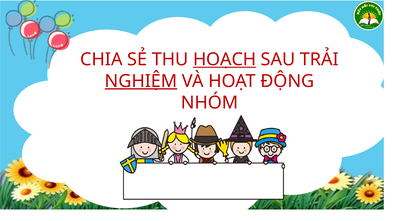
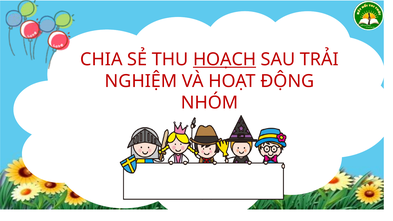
NGHIỆM underline: present -> none
